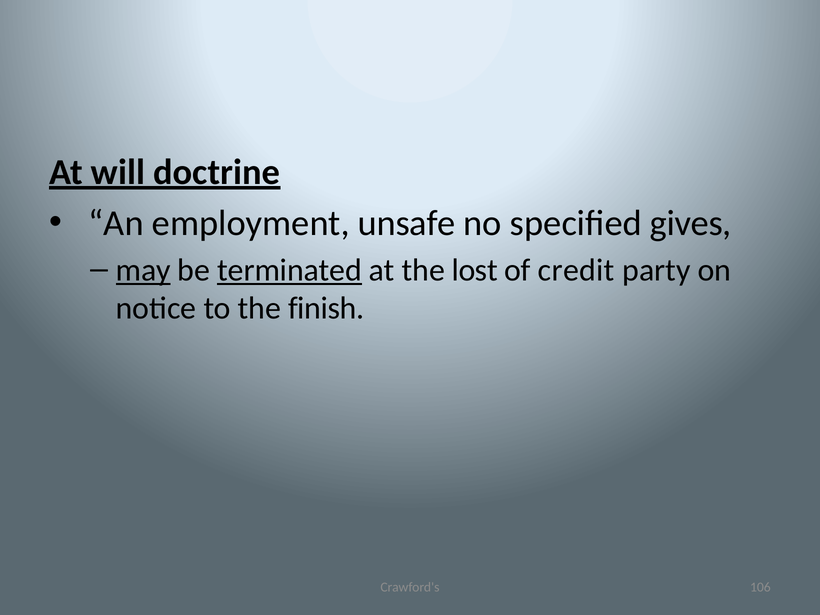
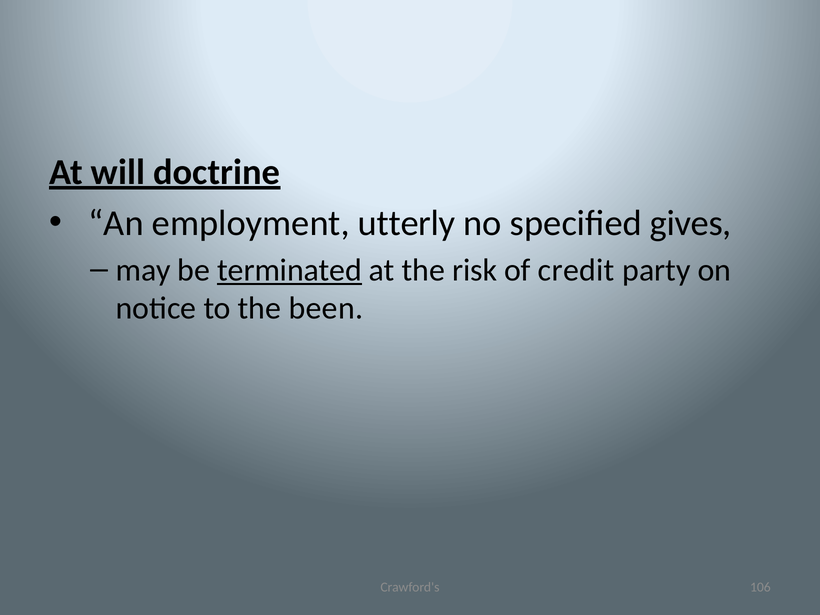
unsafe: unsafe -> utterly
may underline: present -> none
lost: lost -> risk
finish: finish -> been
